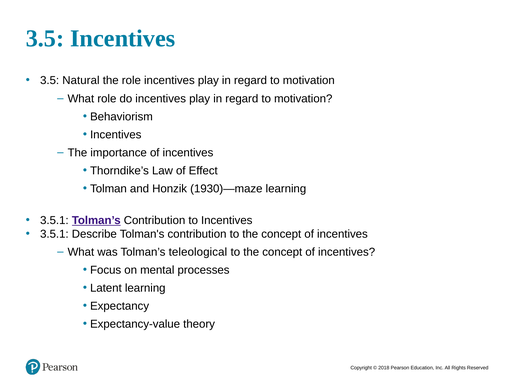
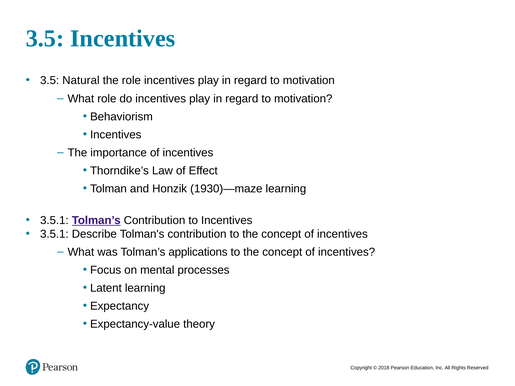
teleological: teleological -> applications
